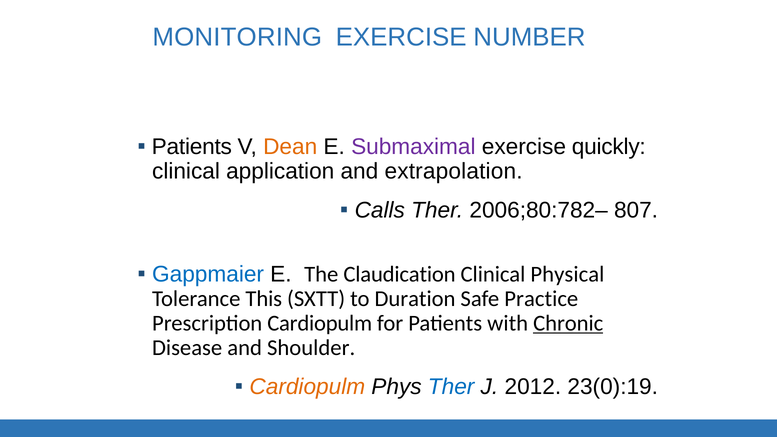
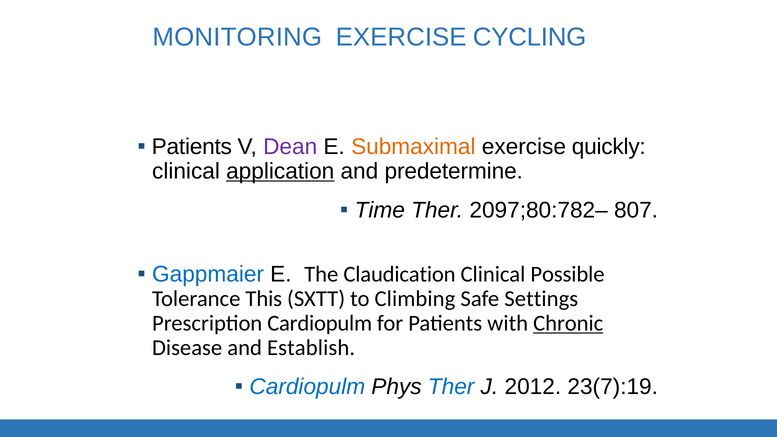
NUMBER: NUMBER -> CYCLING
Dean colour: orange -> purple
Submaximal colour: purple -> orange
application underline: none -> present
extrapolation: extrapolation -> predetermine
Calls: Calls -> Time
2006;80:782–: 2006;80:782– -> 2097;80:782–
Physical: Physical -> Possible
Duration: Duration -> Climbing
Practice: Practice -> Settings
Shoulder: Shoulder -> Establish
Cardiopulm at (307, 387) colour: orange -> blue
23(0):19: 23(0):19 -> 23(7):19
